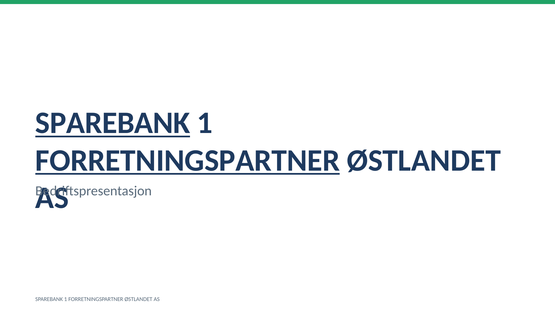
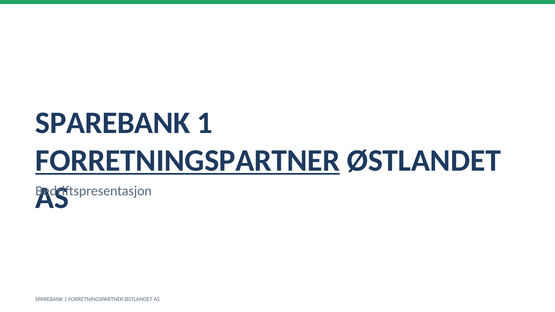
SPAREBANK at (113, 123) underline: present -> none
